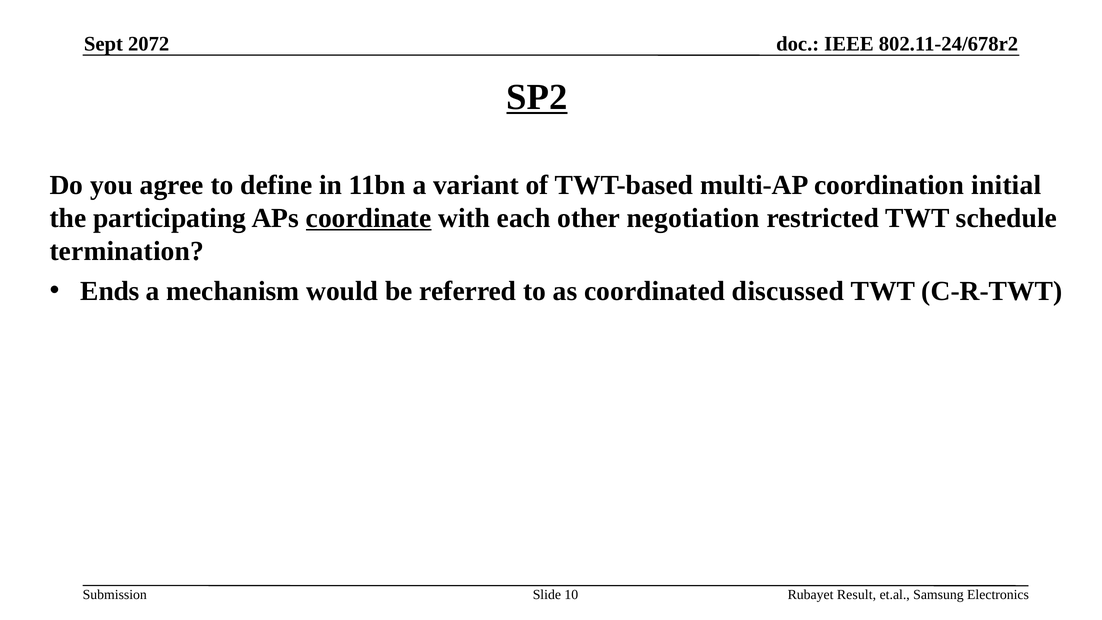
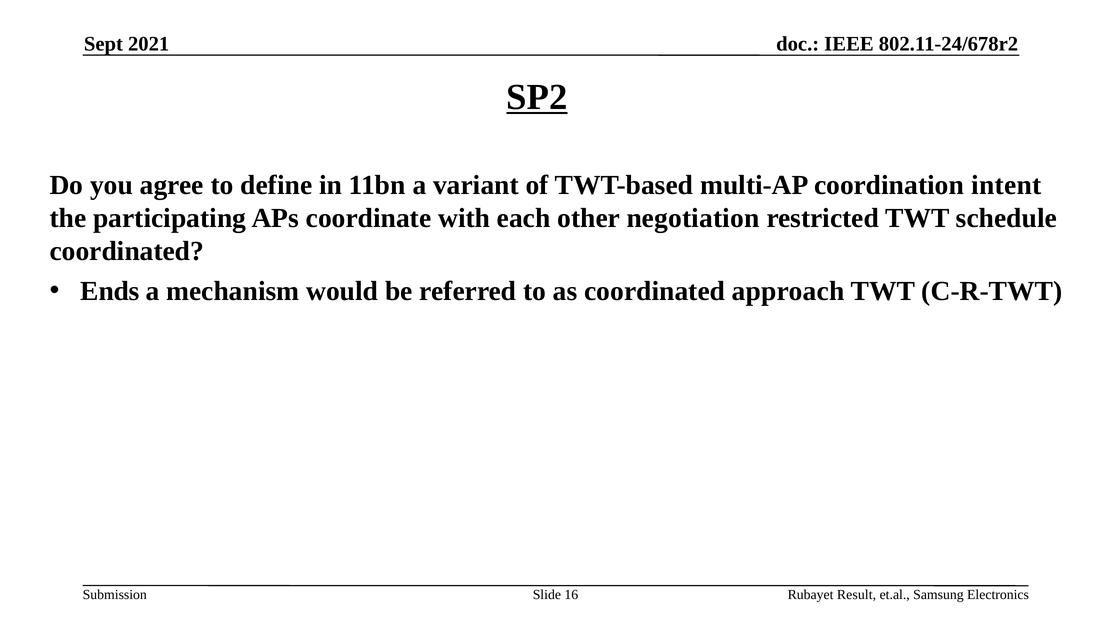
2072: 2072 -> 2021
initial: initial -> intent
coordinate underline: present -> none
termination at (127, 251): termination -> coordinated
discussed: discussed -> approach
10: 10 -> 16
